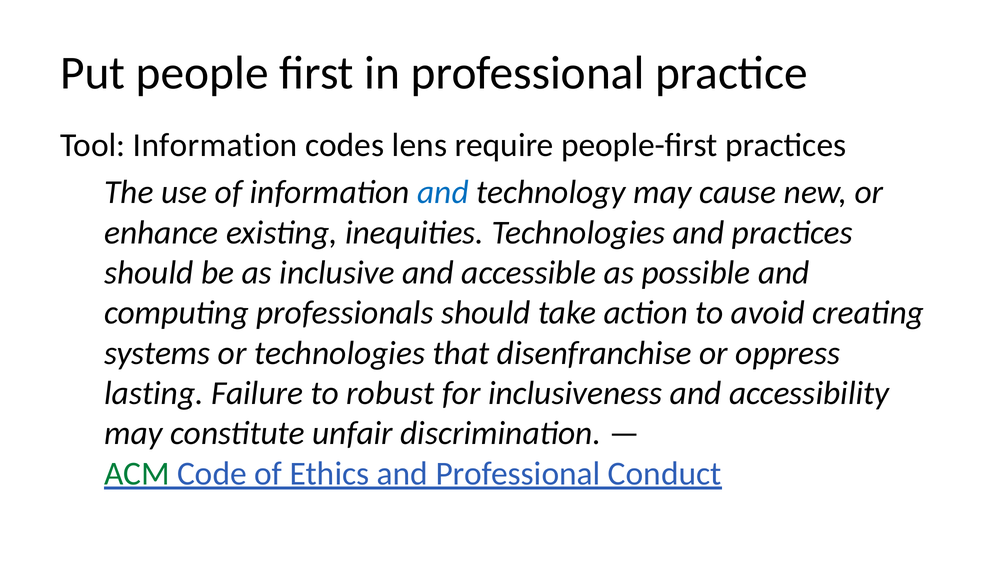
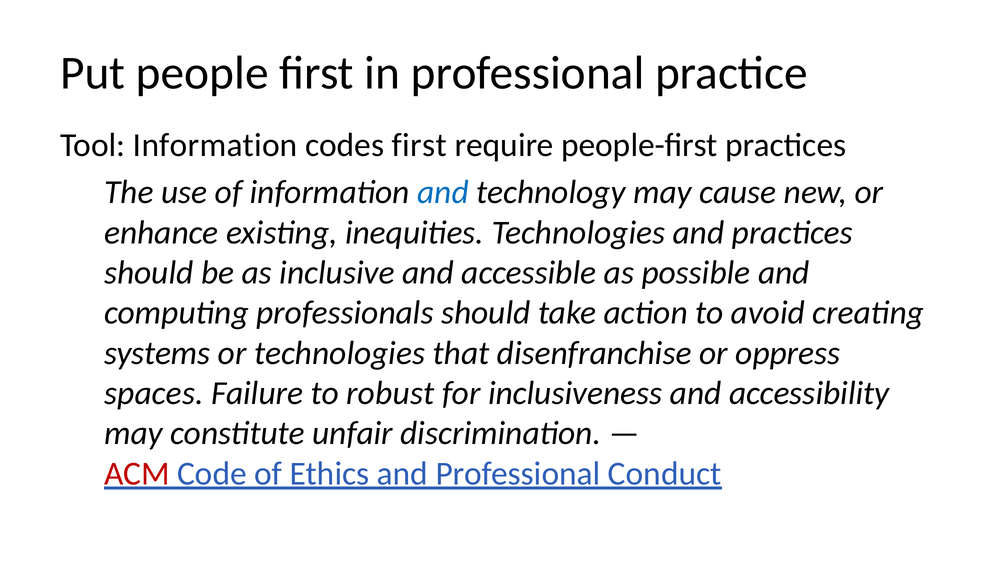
codes lens: lens -> first
lasting: lasting -> spaces
ACM colour: green -> red
